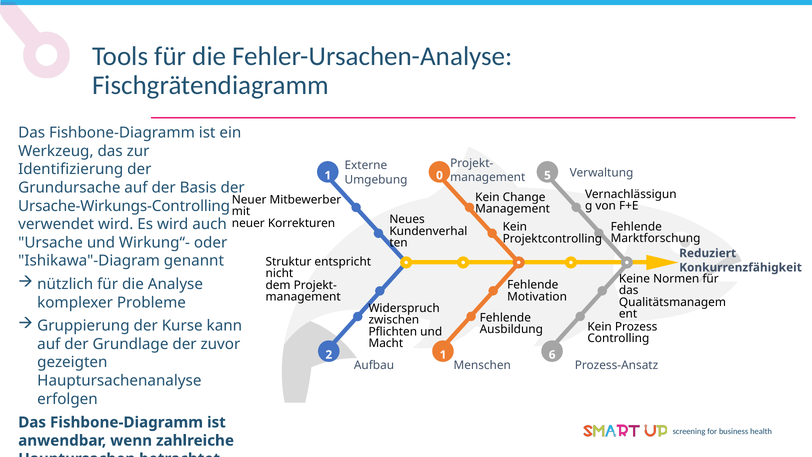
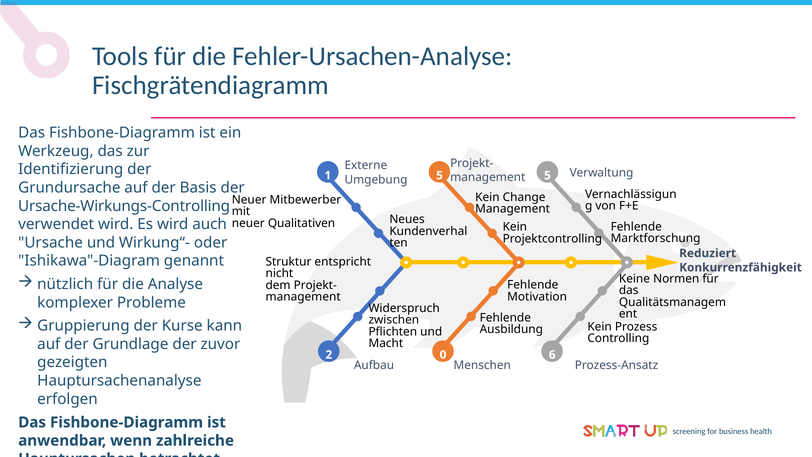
1 0: 0 -> 5
Korrekturen: Korrekturen -> Qualitativen
2 1: 1 -> 0
